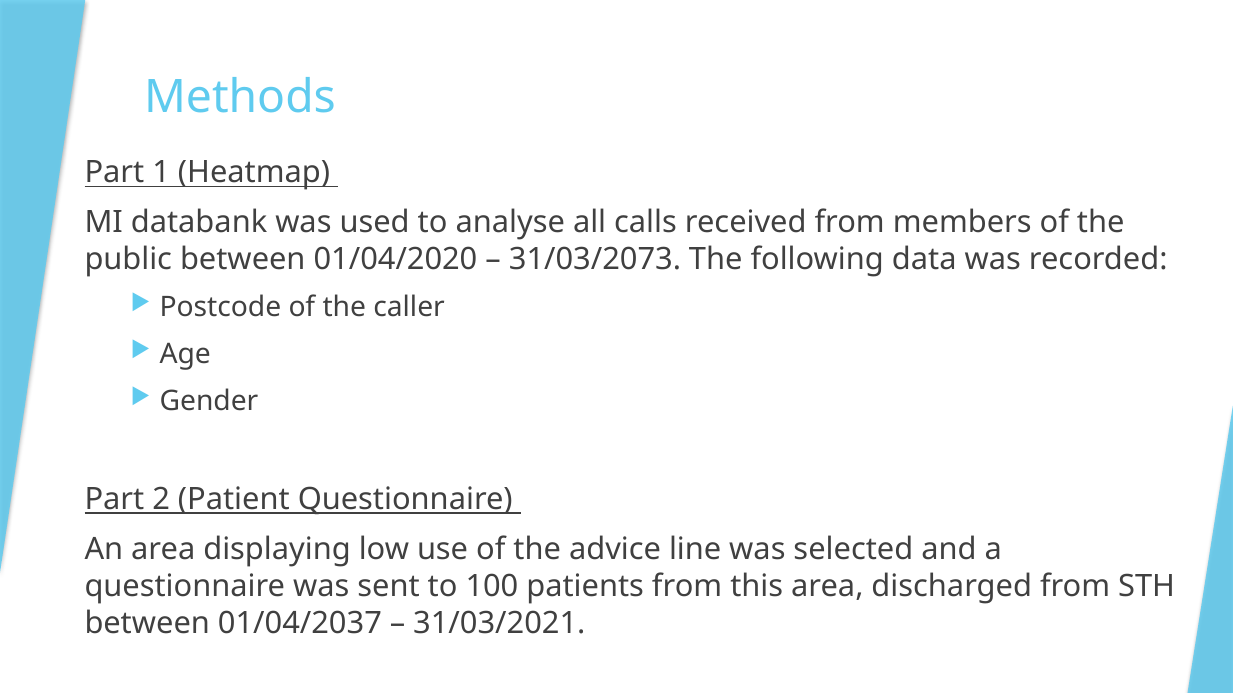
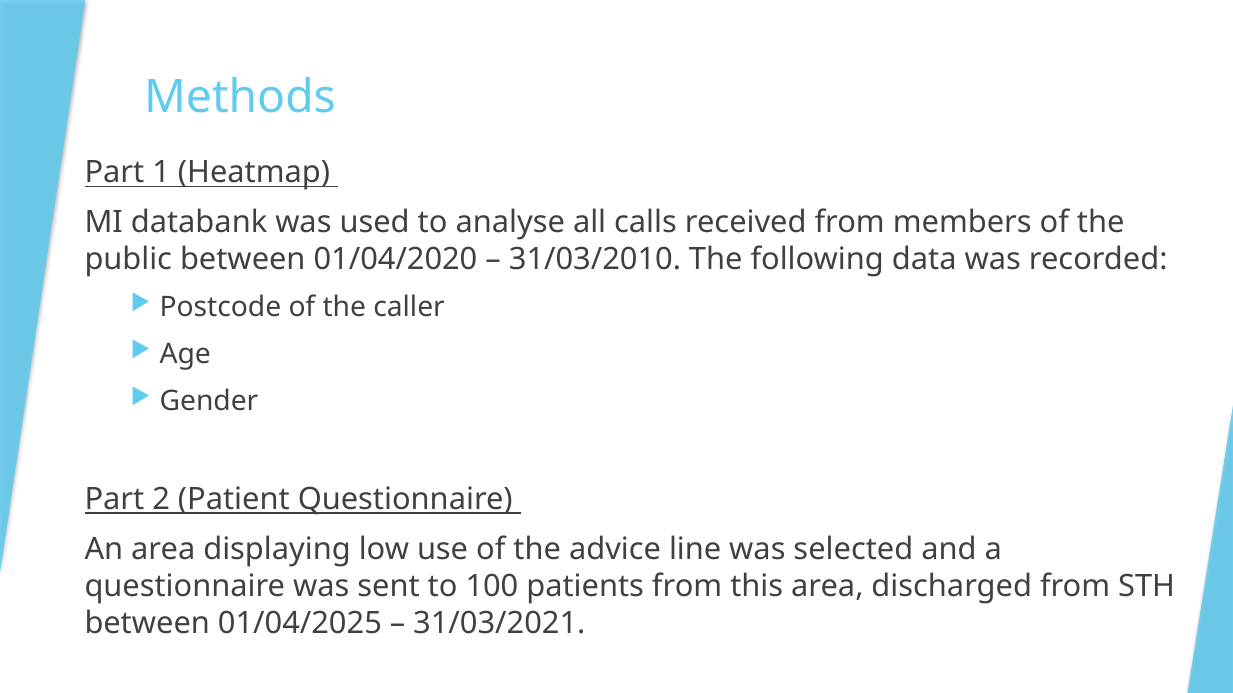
31/03/2073: 31/03/2073 -> 31/03/2010
01/04/2037: 01/04/2037 -> 01/04/2025
